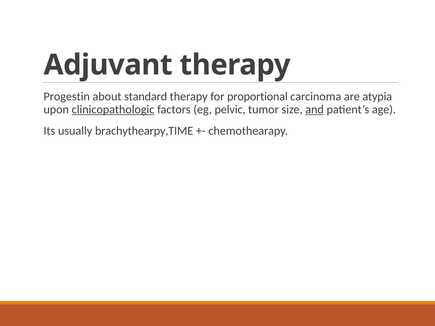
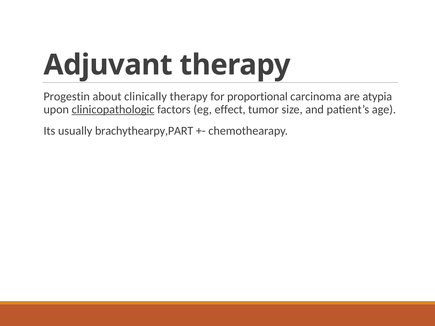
standard: standard -> clinically
pelvic: pelvic -> effect
and underline: present -> none
brachythearpy,TIME: brachythearpy,TIME -> brachythearpy,PART
